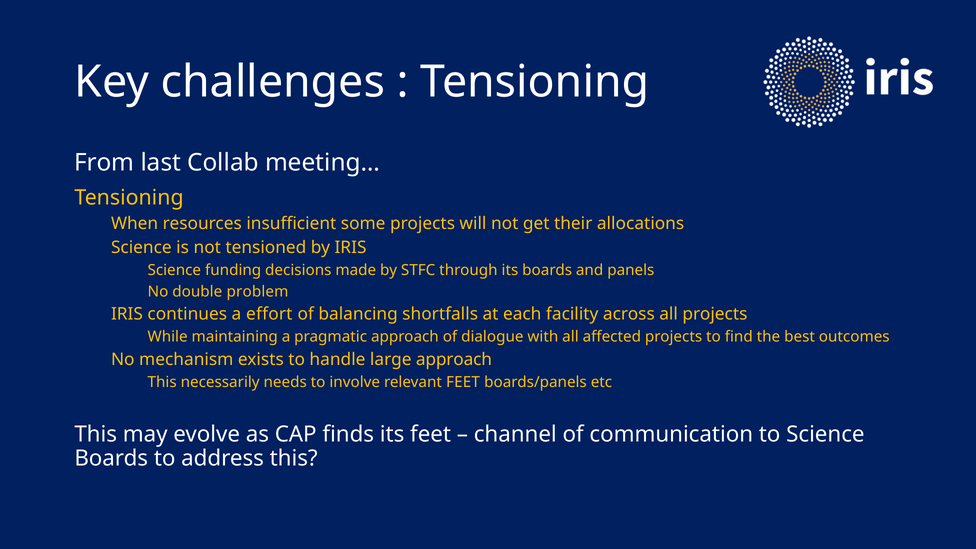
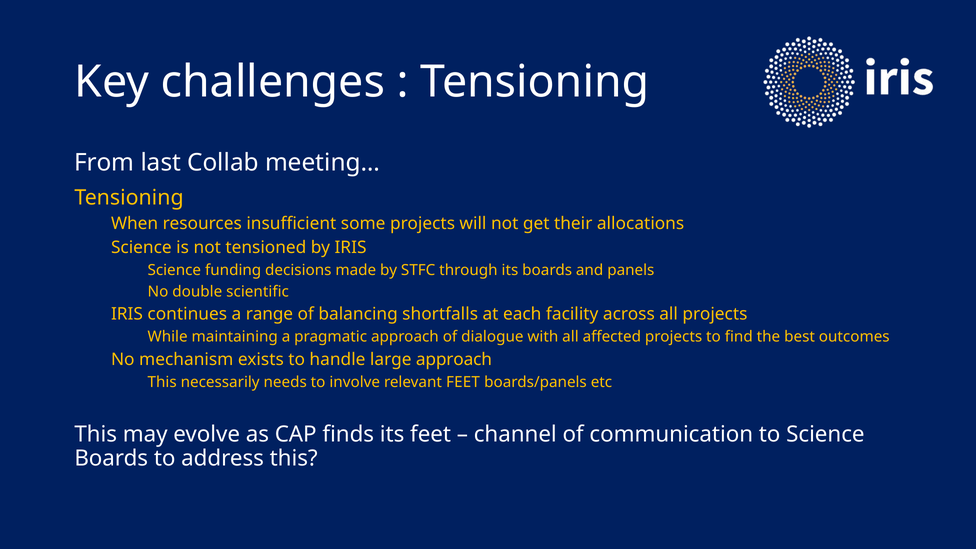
problem: problem -> scientific
effort: effort -> range
